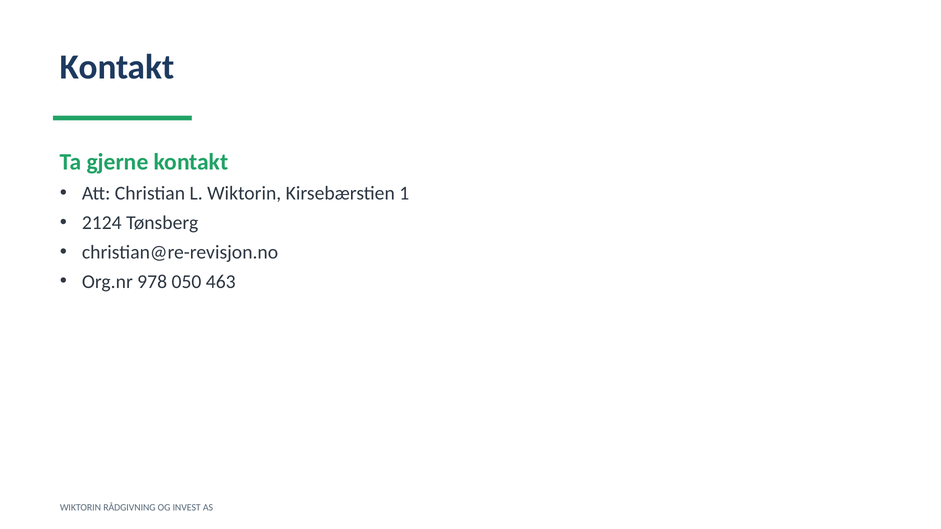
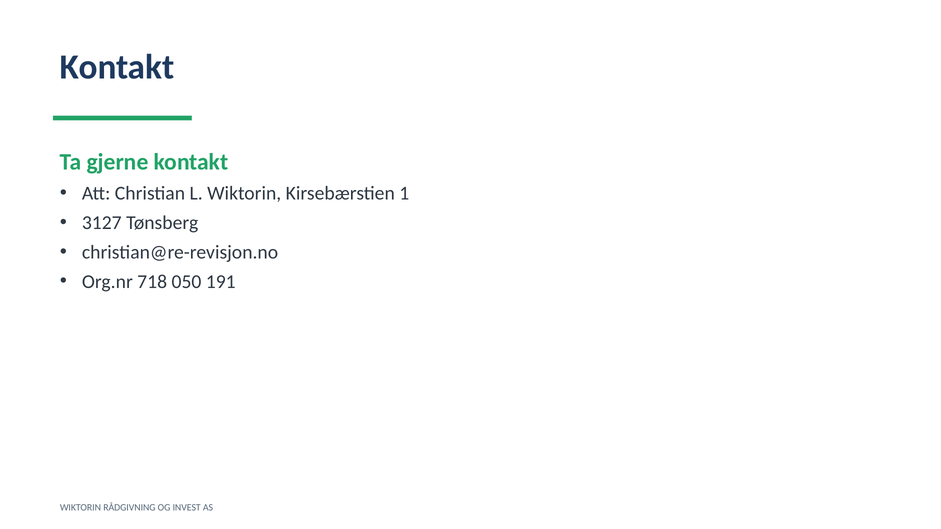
2124: 2124 -> 3127
978: 978 -> 718
463: 463 -> 191
